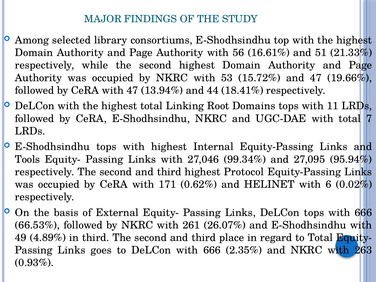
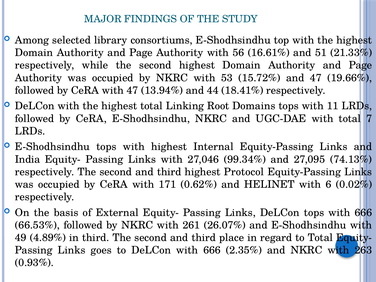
Tools: Tools -> India
95.94%: 95.94% -> 74.13%
